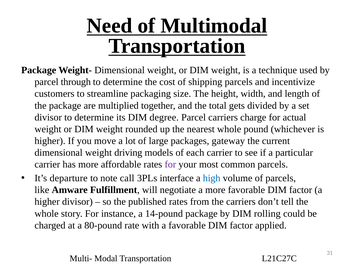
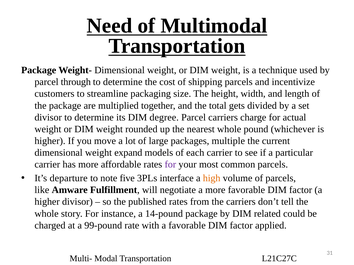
gateway: gateway -> multiple
driving: driving -> expand
call: call -> five
high colour: blue -> orange
rolling: rolling -> related
80-pound: 80-pound -> 99-pound
